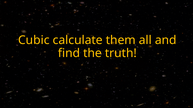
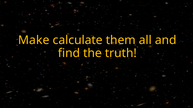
Cubic: Cubic -> Make
